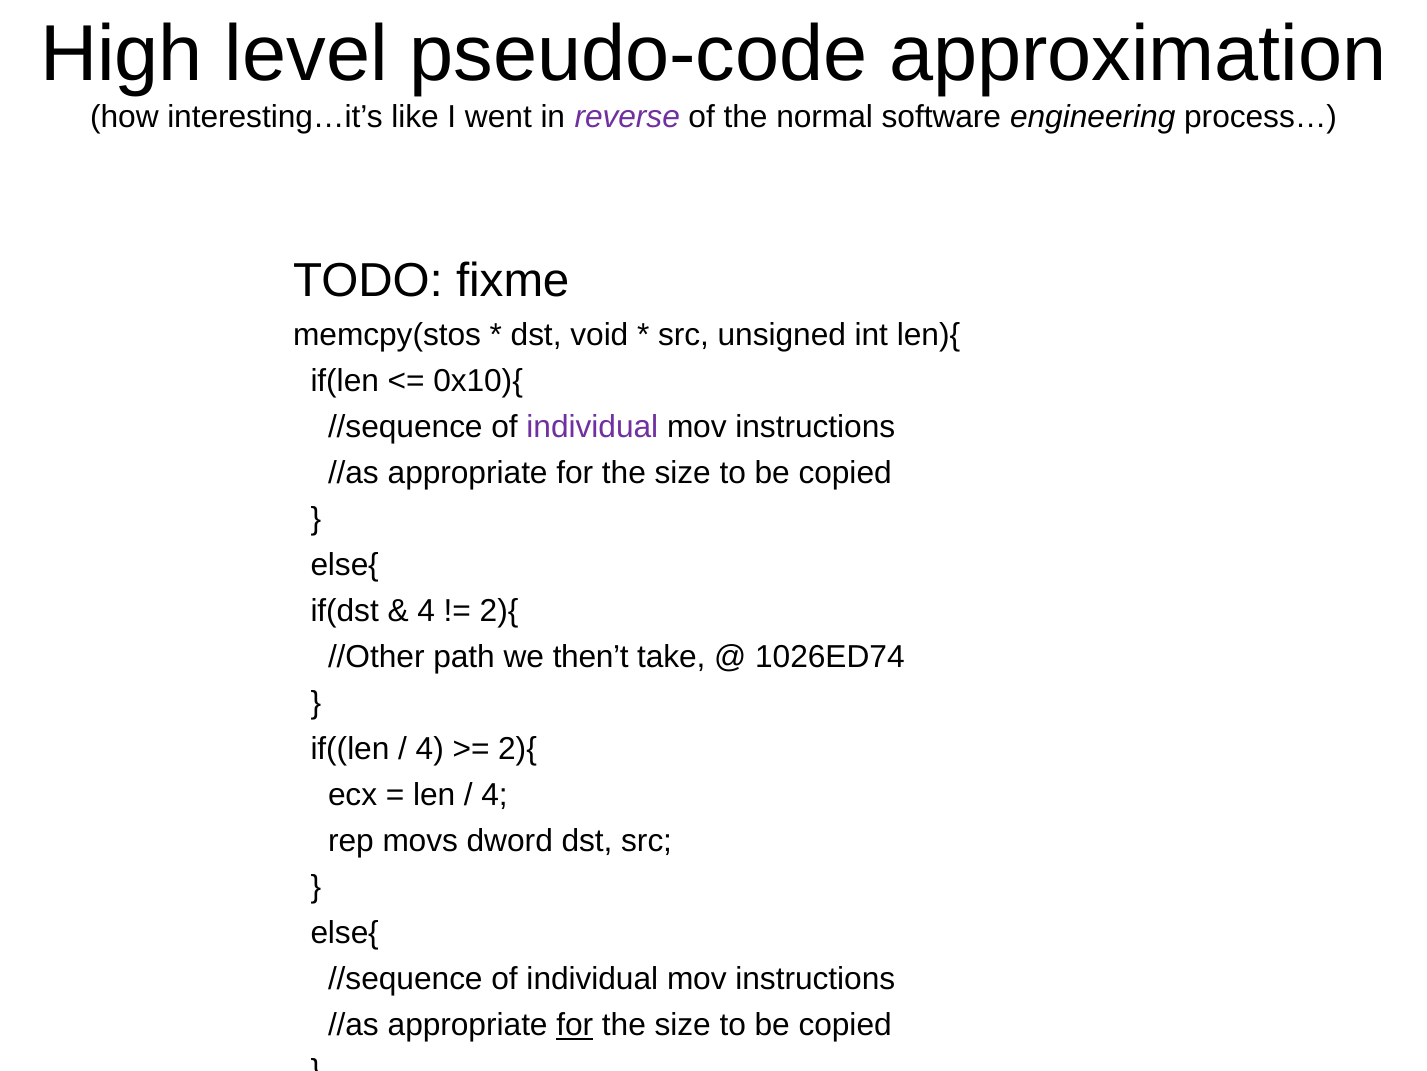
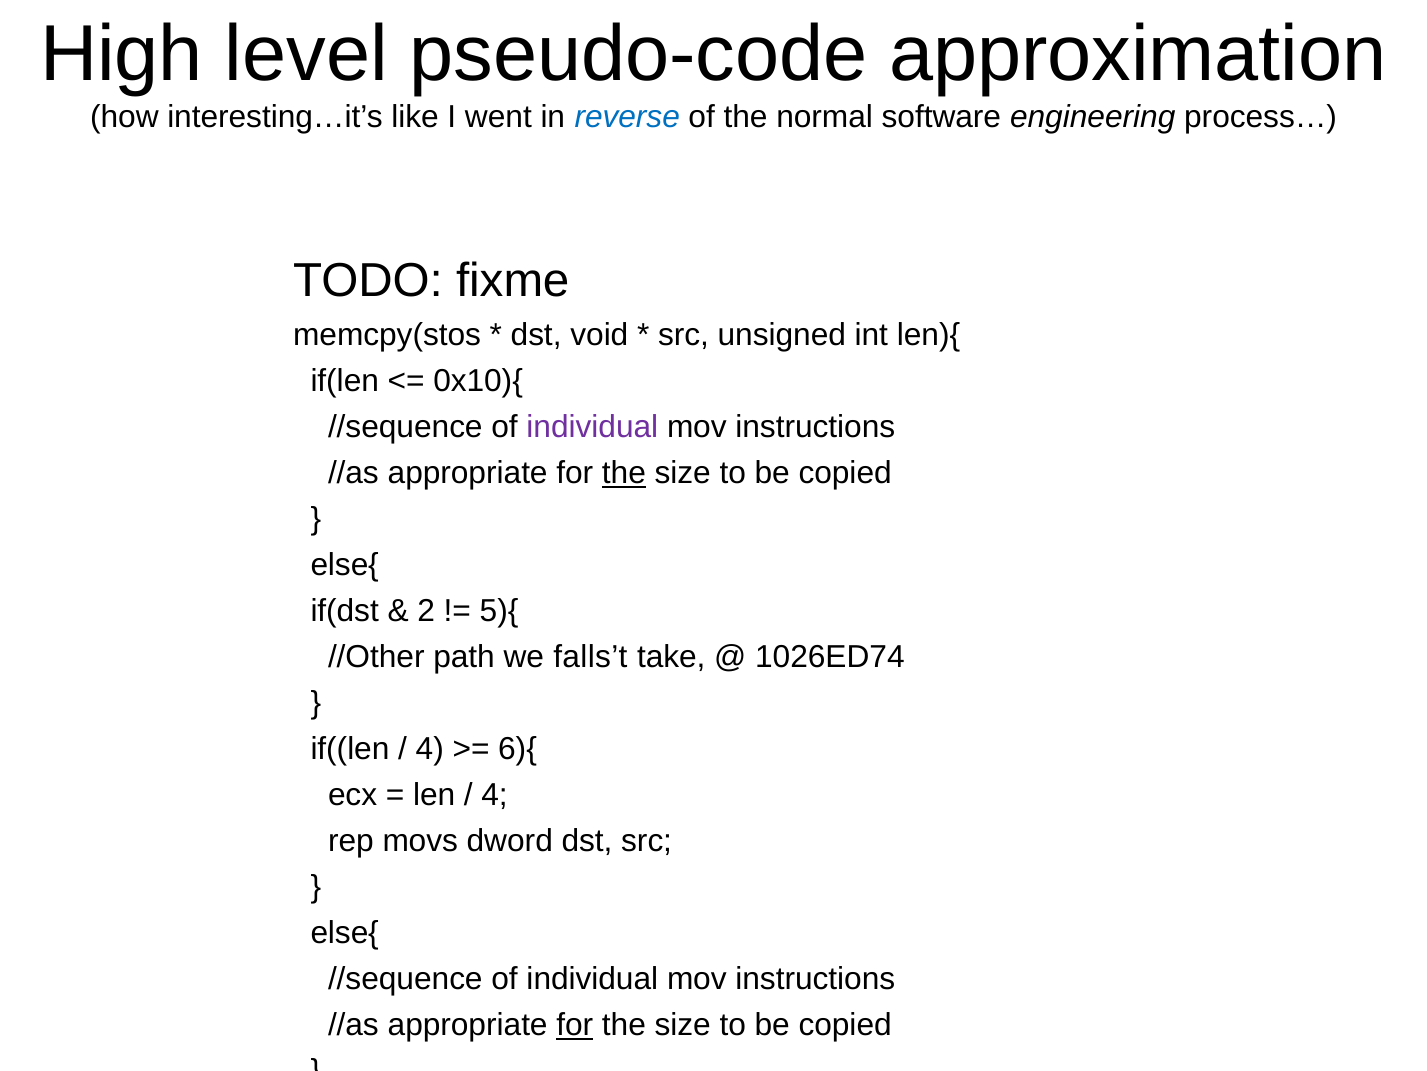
reverse colour: purple -> blue
the at (624, 473) underline: none -> present
4 at (426, 611): 4 -> 2
2){ at (499, 611): 2){ -> 5){
then’t: then’t -> falls’t
2){ at (517, 749): 2){ -> 6){
